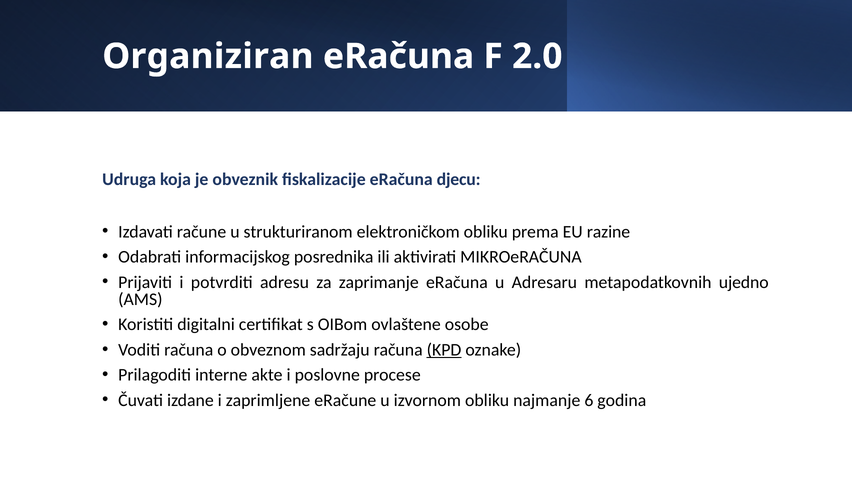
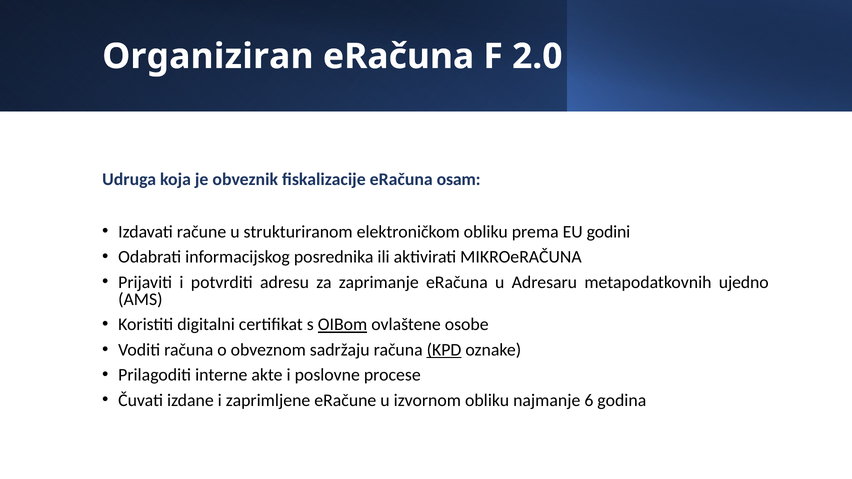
djecu: djecu -> osam
razine: razine -> godini
OIBom underline: none -> present
